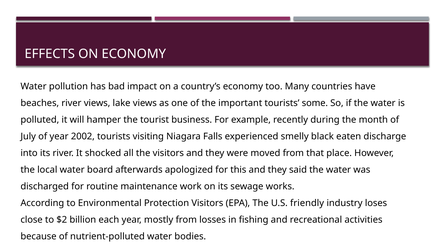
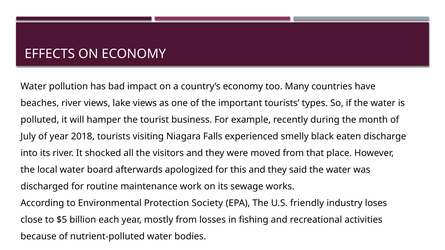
some: some -> types
2002: 2002 -> 2018
Protection Visitors: Visitors -> Society
$2: $2 -> $5
